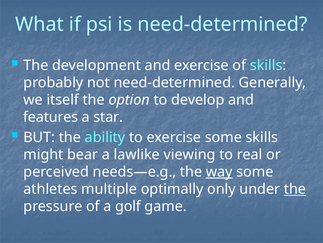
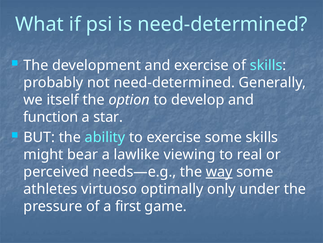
features: features -> function
multiple: multiple -> virtuoso
the at (295, 189) underline: present -> none
golf: golf -> first
